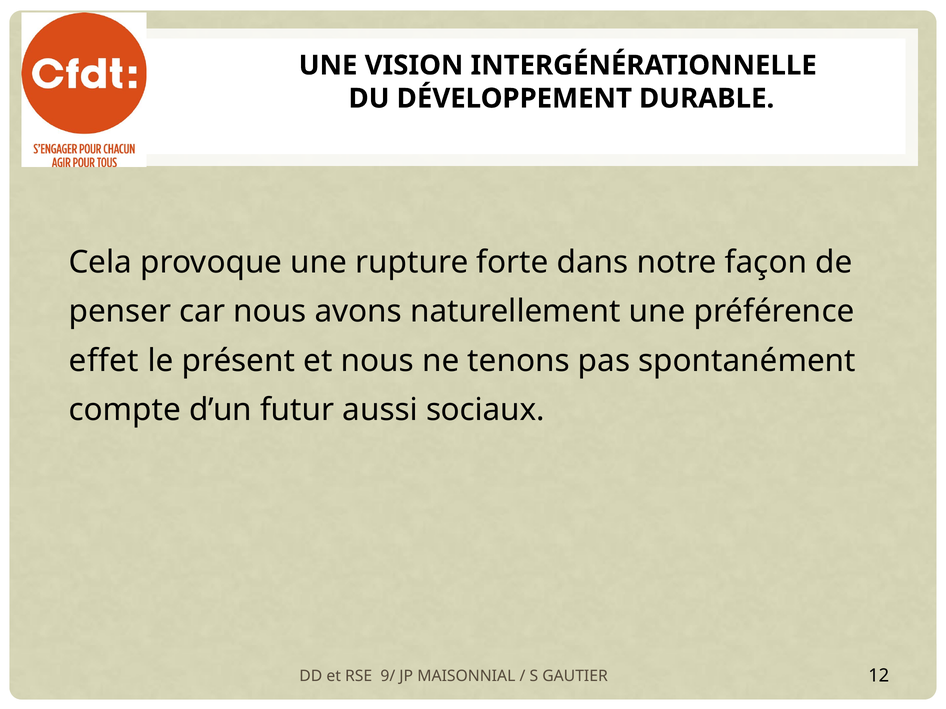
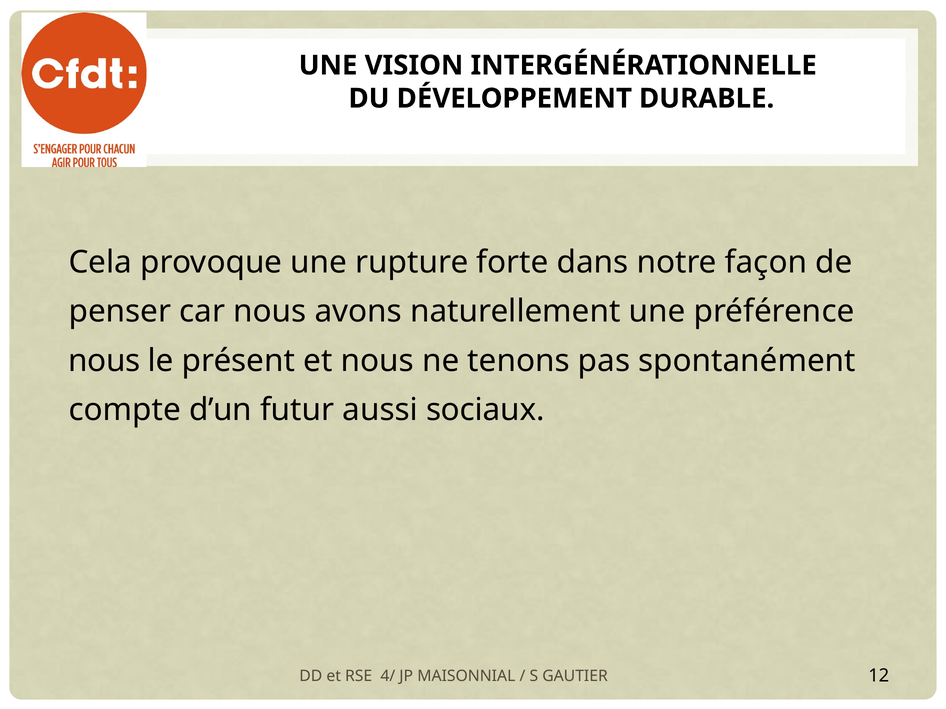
effet at (104, 361): effet -> nous
9/: 9/ -> 4/
